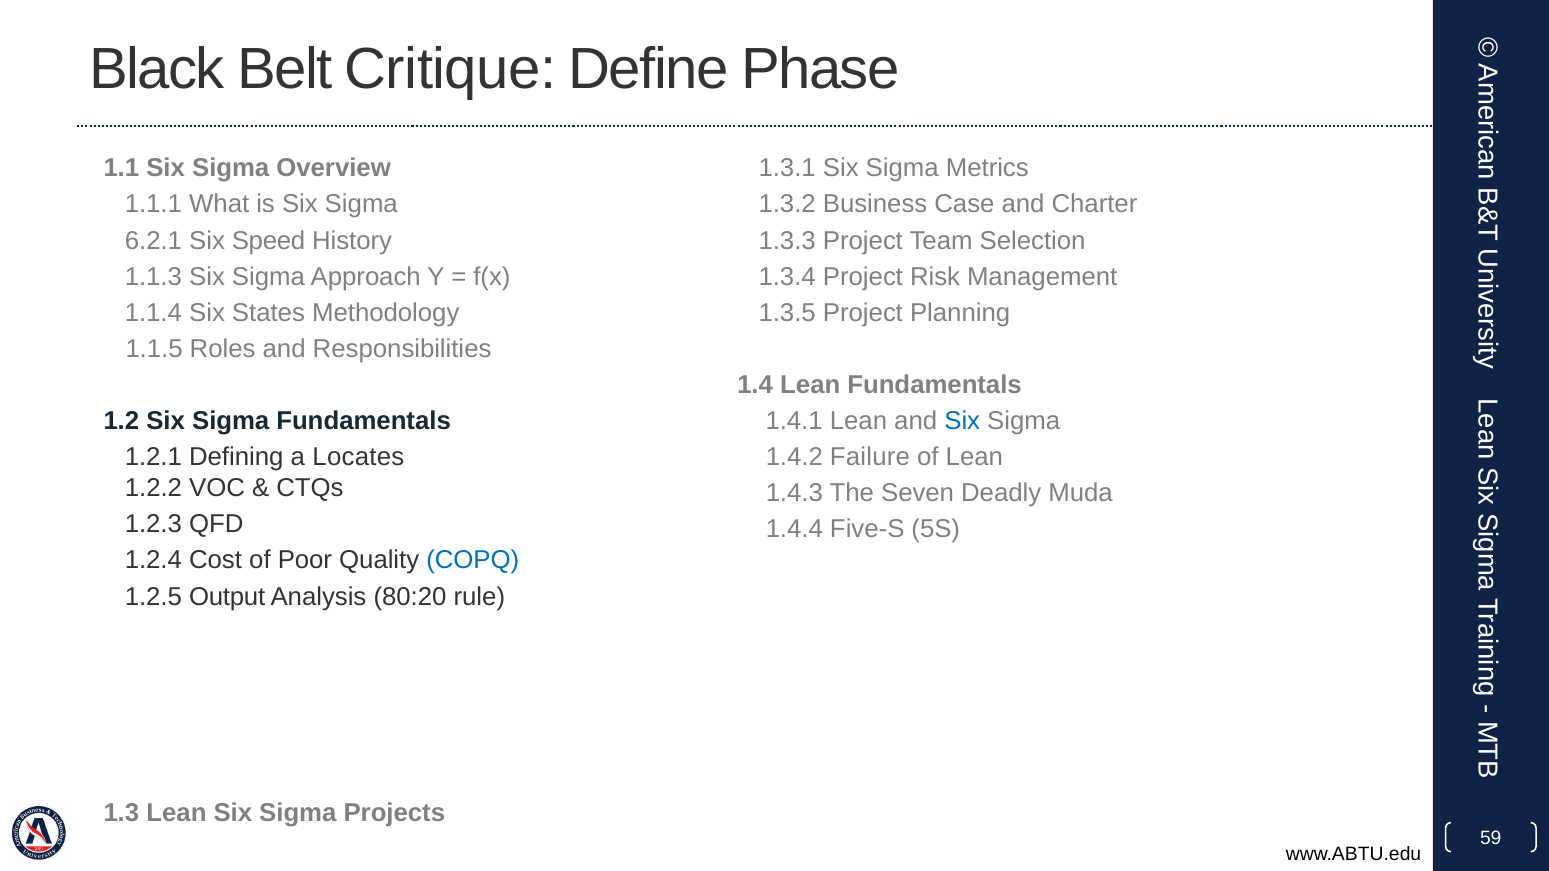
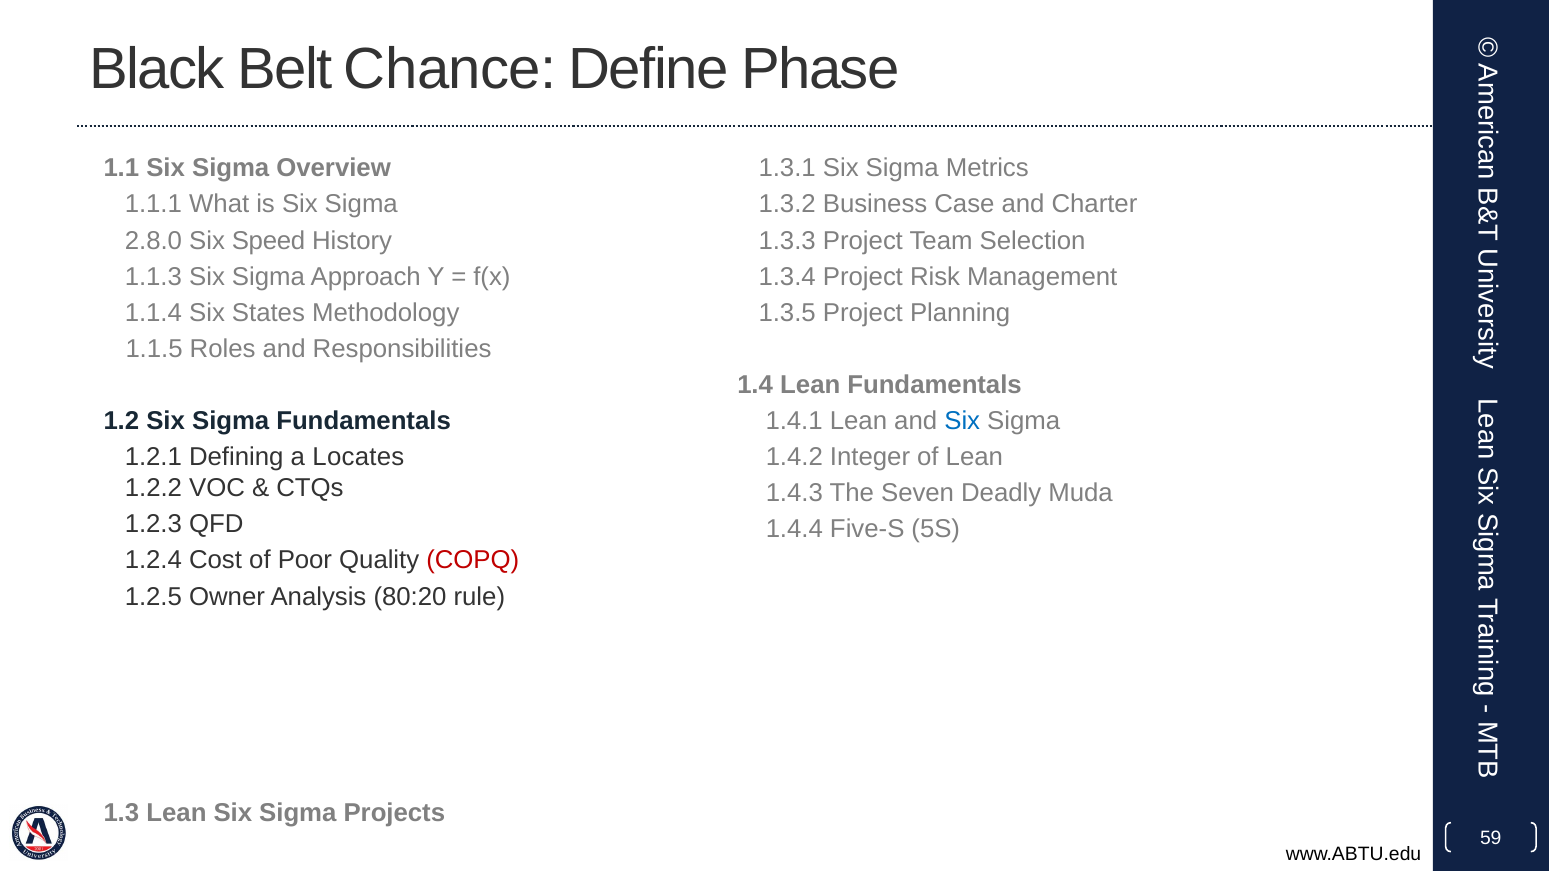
Critique: Critique -> Chance
6.2.1: 6.2.1 -> 2.8.0
Failure: Failure -> Integer
COPQ colour: blue -> red
Output: Output -> Owner
